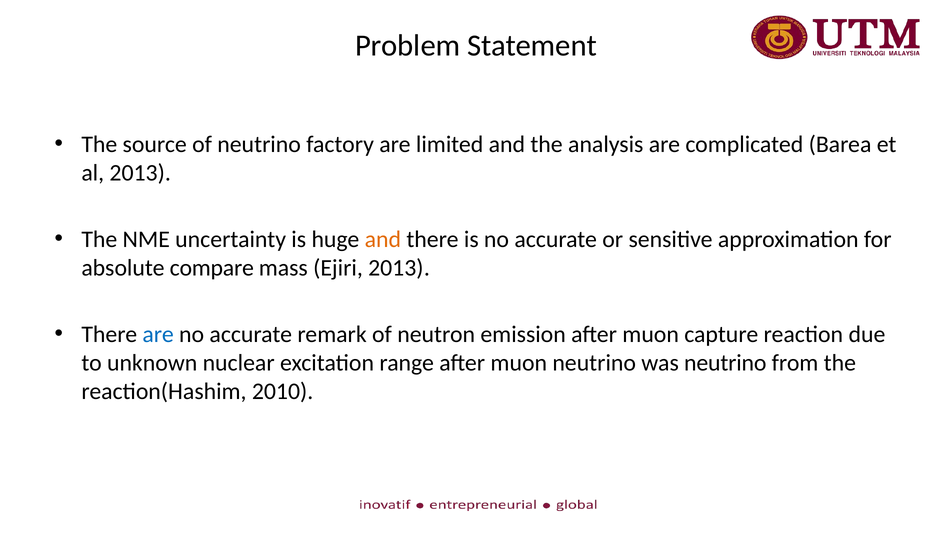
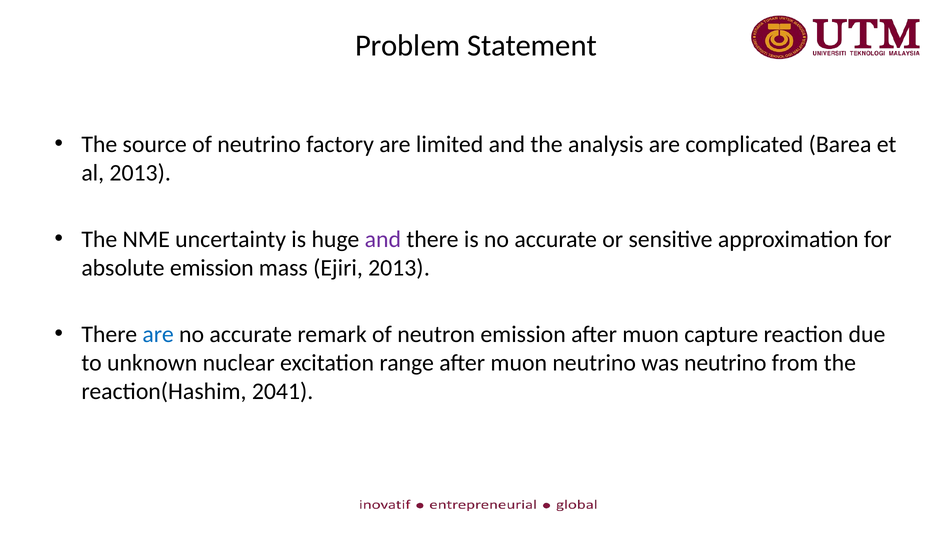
and at (383, 240) colour: orange -> purple
absolute compare: compare -> emission
2010: 2010 -> 2041
